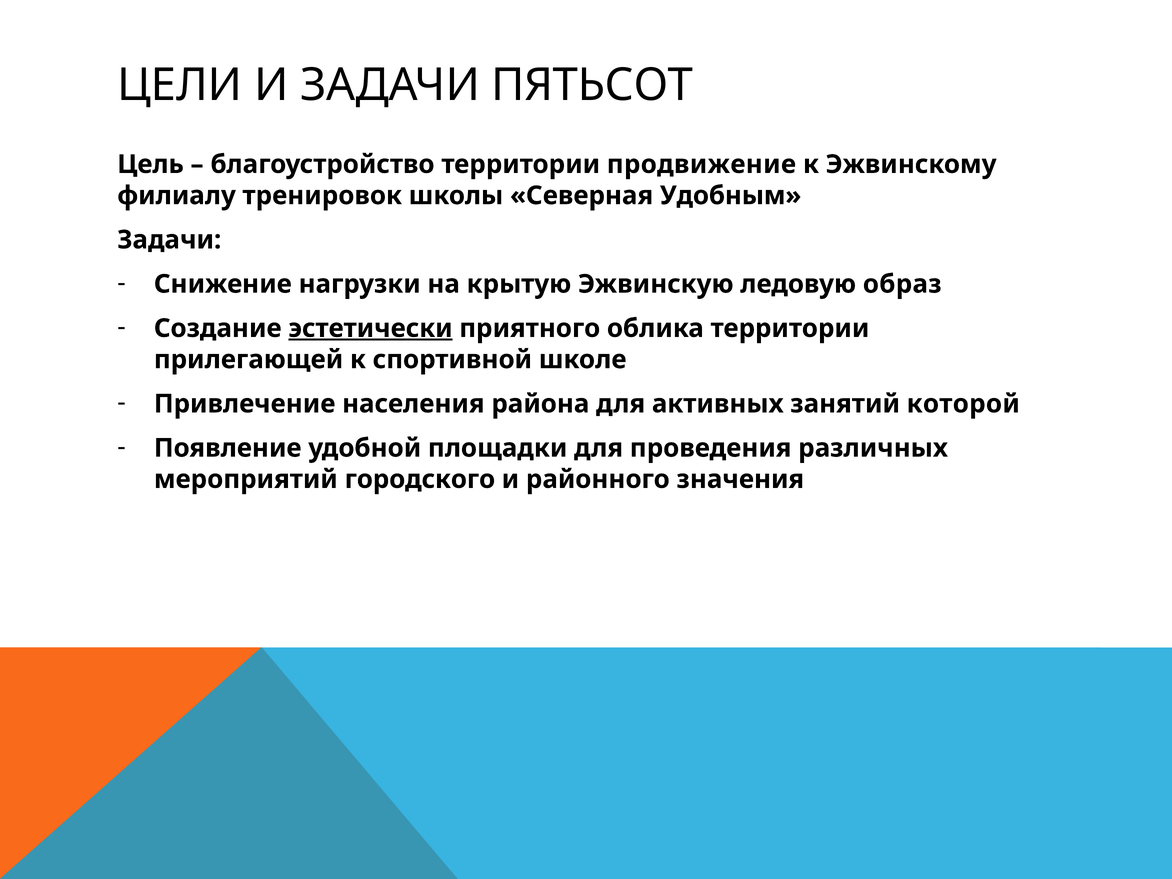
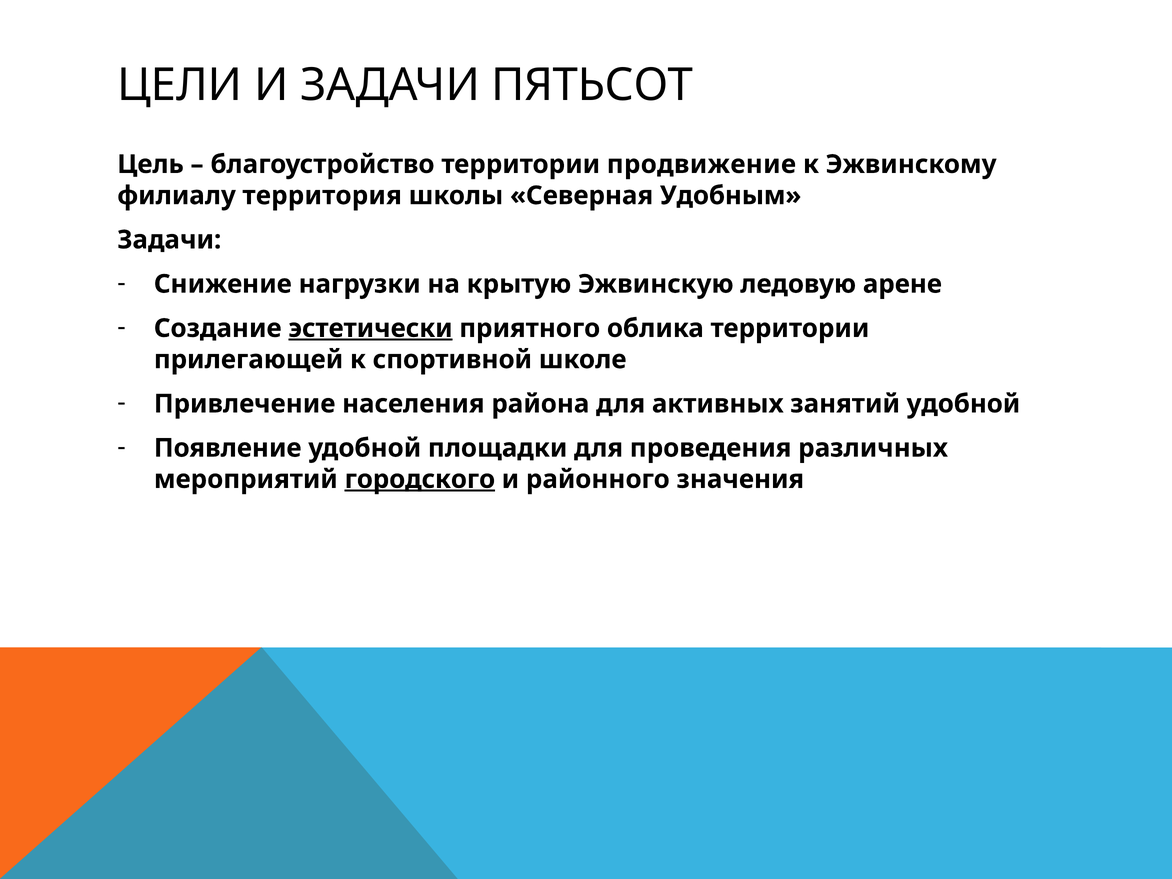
тренировок: тренировок -> территория
образ: образ -> арене
занятий которой: которой -> удобной
городского underline: none -> present
